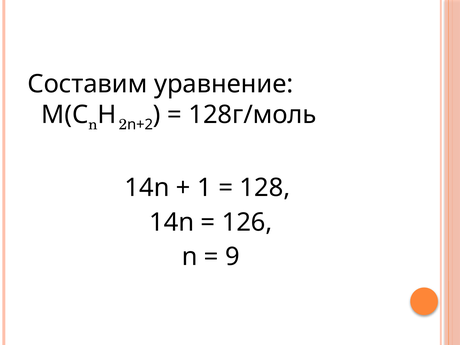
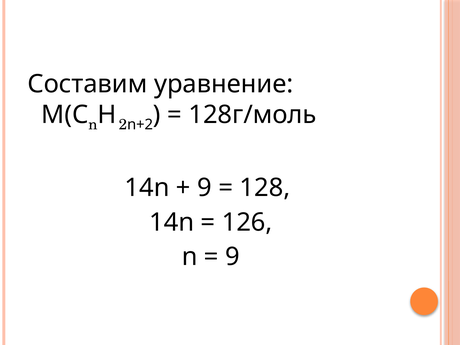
1 at (204, 188): 1 -> 9
